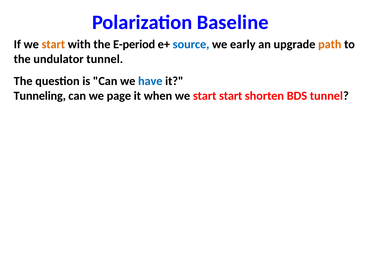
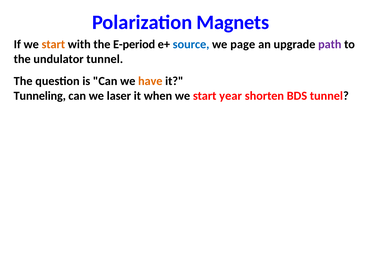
Baseline: Baseline -> Magnets
early: early -> page
path colour: orange -> purple
have colour: blue -> orange
page: page -> laser
start start: start -> year
